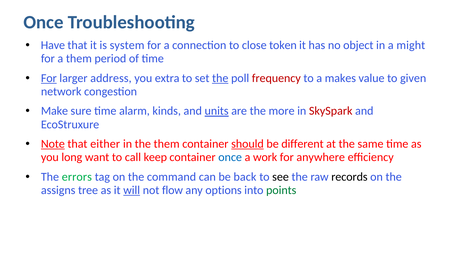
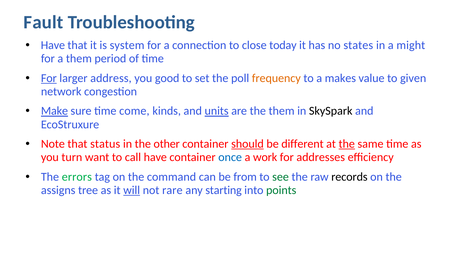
Once at (44, 22): Once -> Fault
token: token -> today
object: object -> states
extra: extra -> good
the at (220, 78) underline: present -> none
frequency colour: red -> orange
Make underline: none -> present
alarm: alarm -> come
the more: more -> them
SkySpark colour: red -> black
Note underline: present -> none
either: either -> status
the them: them -> other
the at (347, 144) underline: none -> present
long: long -> turn
call keep: keep -> have
anywhere: anywhere -> addresses
back: back -> from
see colour: black -> green
flow: flow -> rare
options: options -> starting
